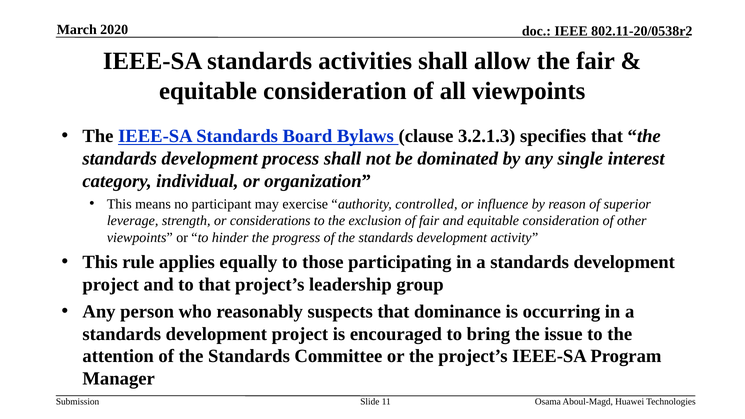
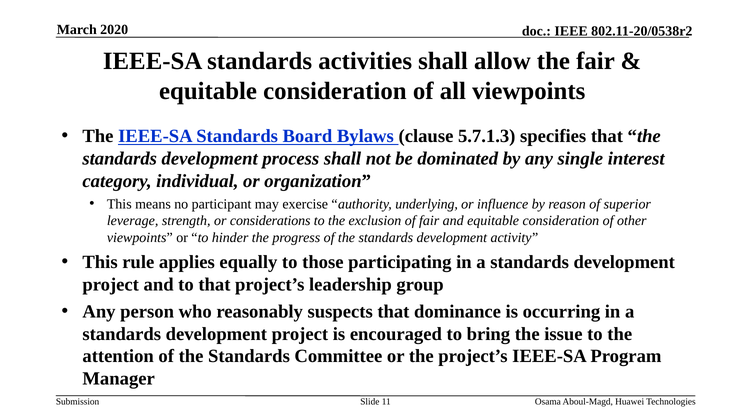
3.2.1.3: 3.2.1.3 -> 5.7.1.3
controlled: controlled -> underlying
